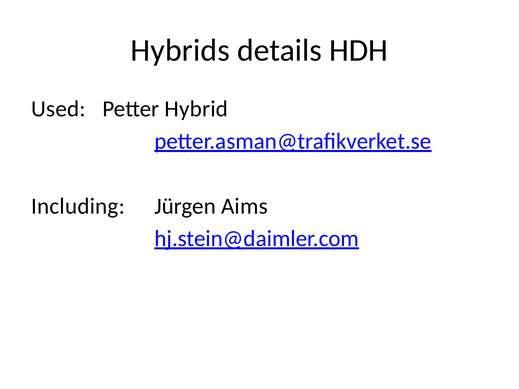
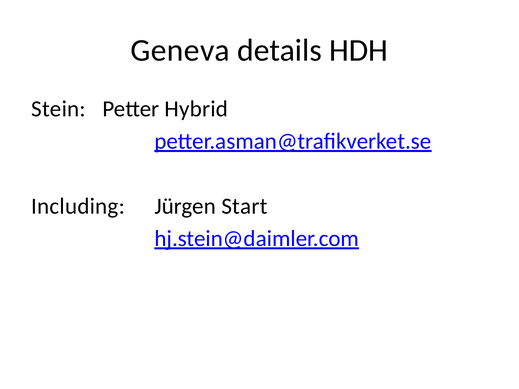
Hybrids: Hybrids -> Geneva
Used: Used -> Stein
Aims: Aims -> Start
